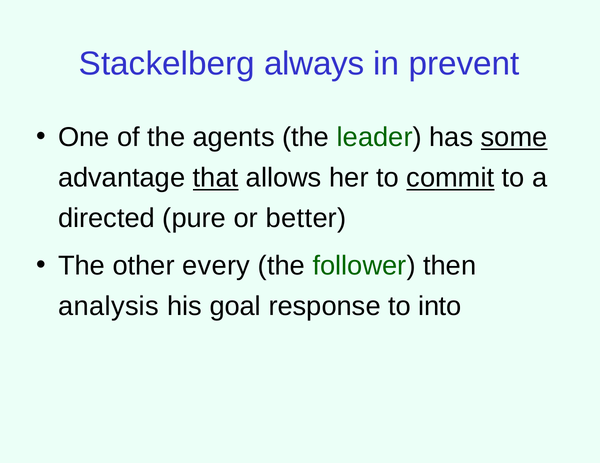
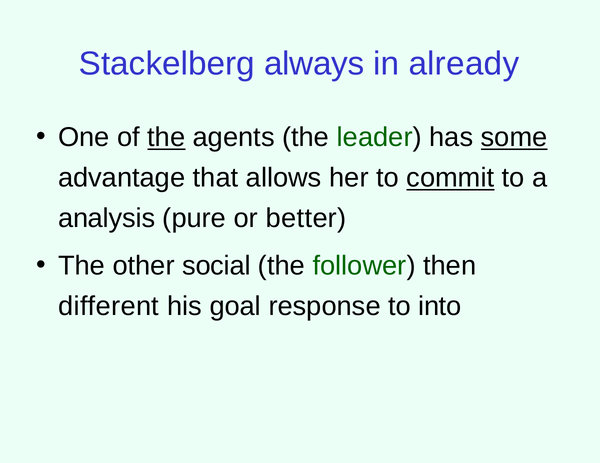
prevent: prevent -> already
the at (166, 138) underline: none -> present
that underline: present -> none
directed: directed -> analysis
every: every -> social
analysis: analysis -> different
